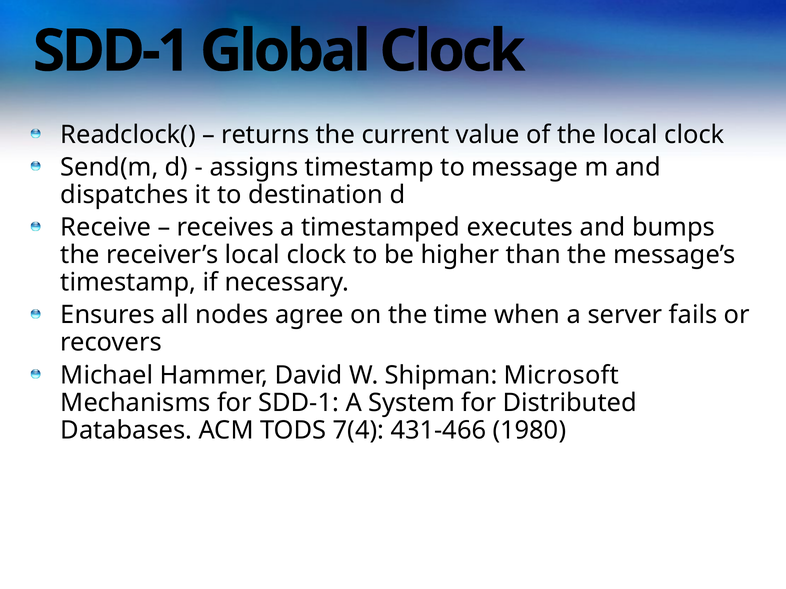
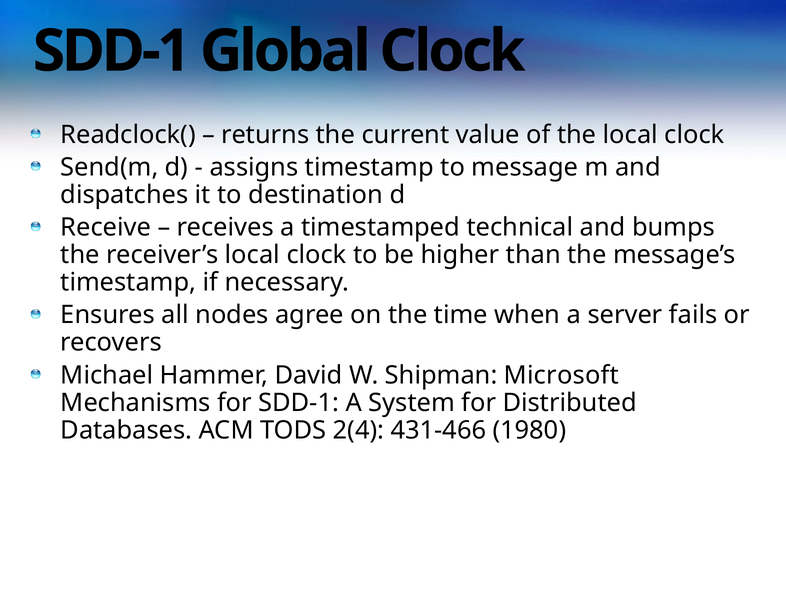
executes: executes -> technical
7(4: 7(4 -> 2(4
